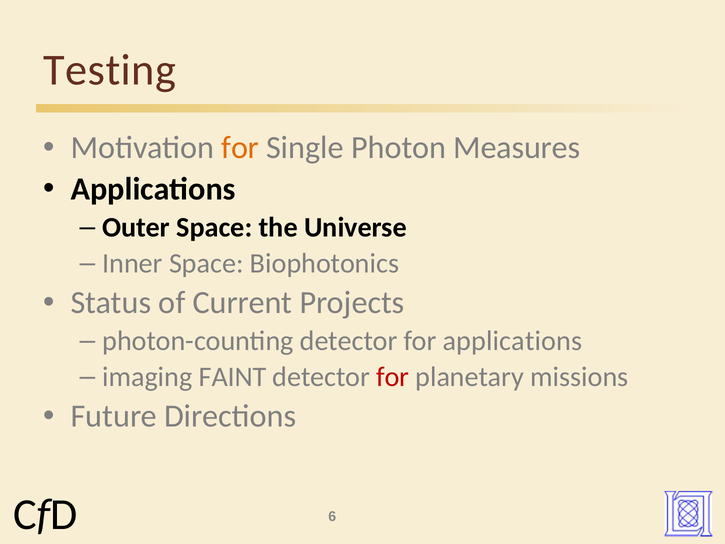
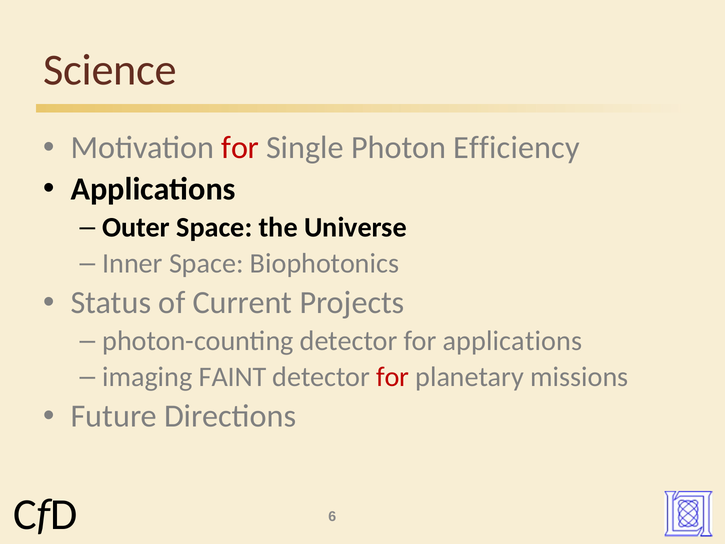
Testing: Testing -> Science
for at (240, 148) colour: orange -> red
Measures: Measures -> Efficiency
